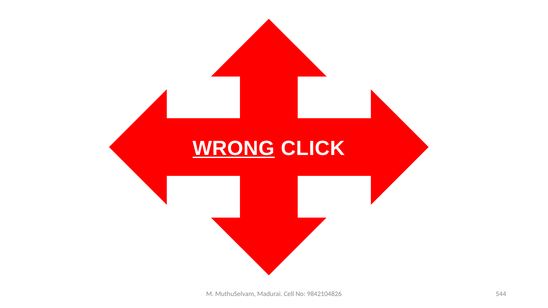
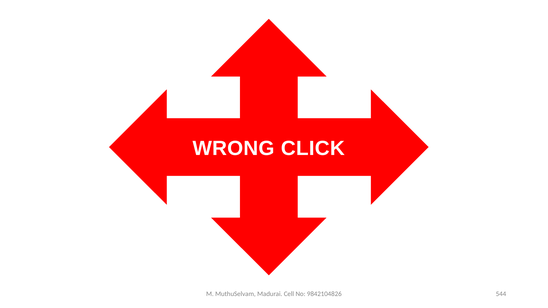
WRONG underline: present -> none
